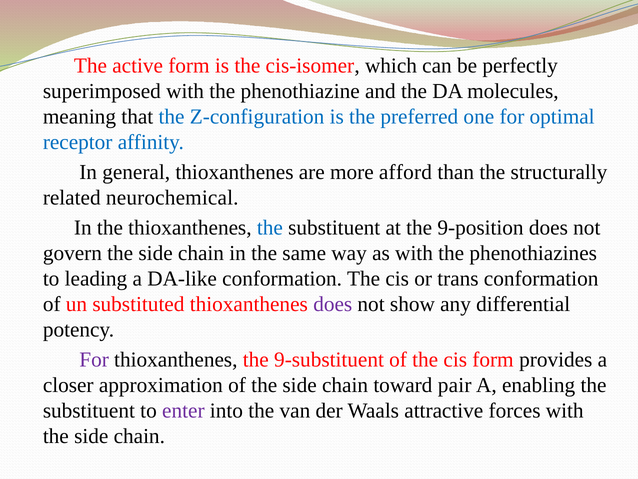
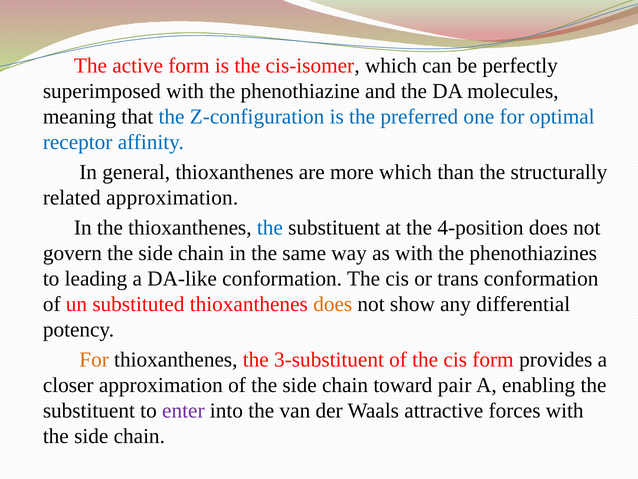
more afford: afford -> which
related neurochemical: neurochemical -> approximation
9-position: 9-position -> 4-position
does at (333, 304) colour: purple -> orange
For at (94, 359) colour: purple -> orange
9-substituent: 9-substituent -> 3-substituent
